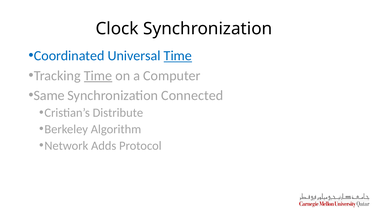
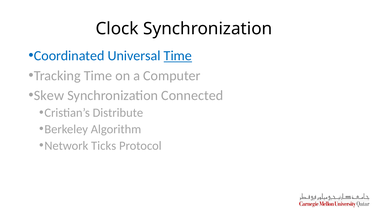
Time at (98, 76) underline: present -> none
Same: Same -> Skew
Adds: Adds -> Ticks
